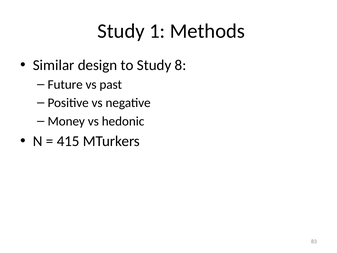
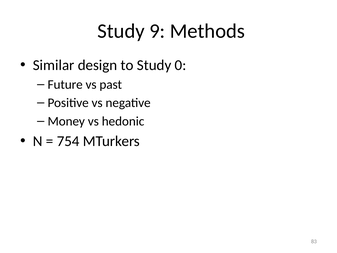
1: 1 -> 9
8: 8 -> 0
415: 415 -> 754
